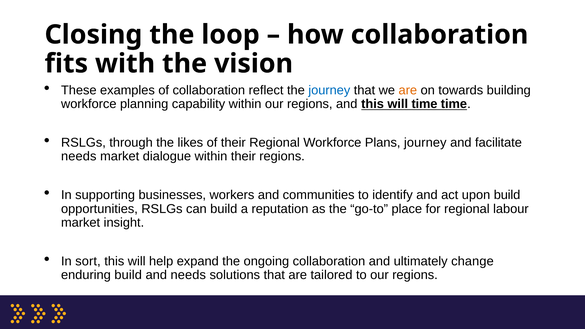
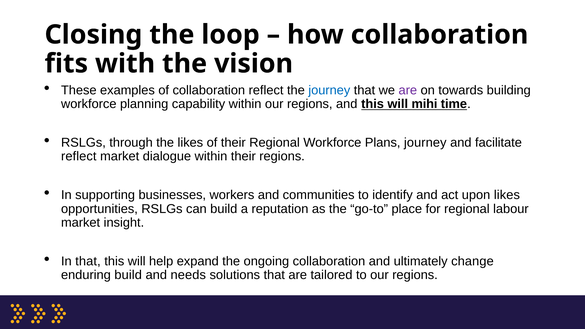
are at (408, 90) colour: orange -> purple
will time: time -> mihi
needs at (79, 156): needs -> reflect
upon build: build -> likes
In sort: sort -> that
